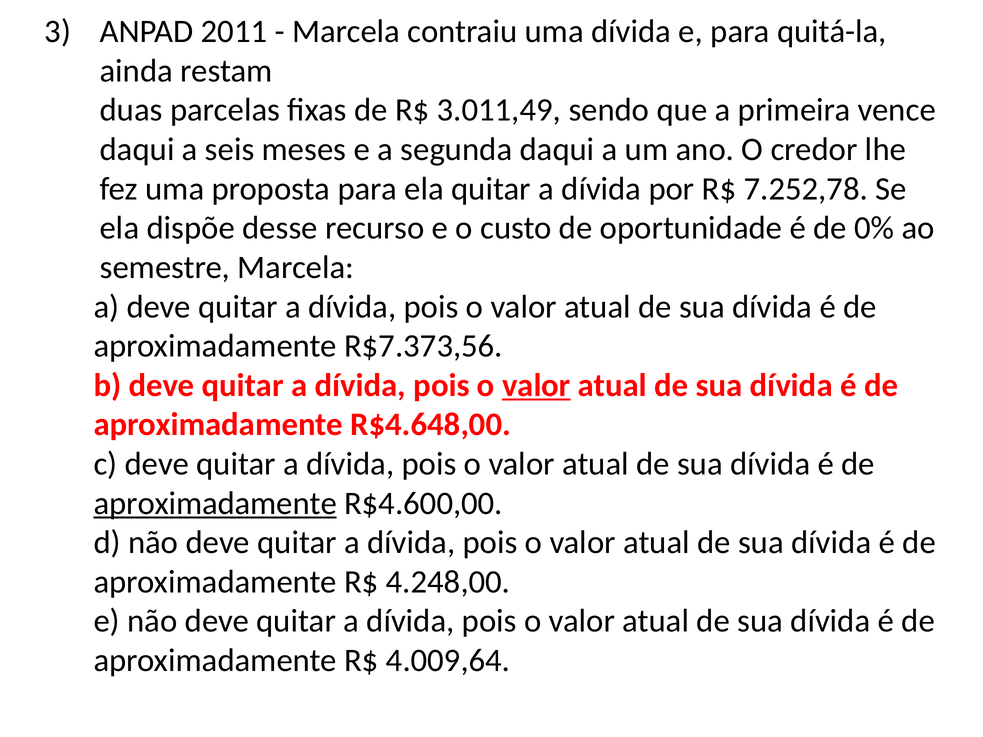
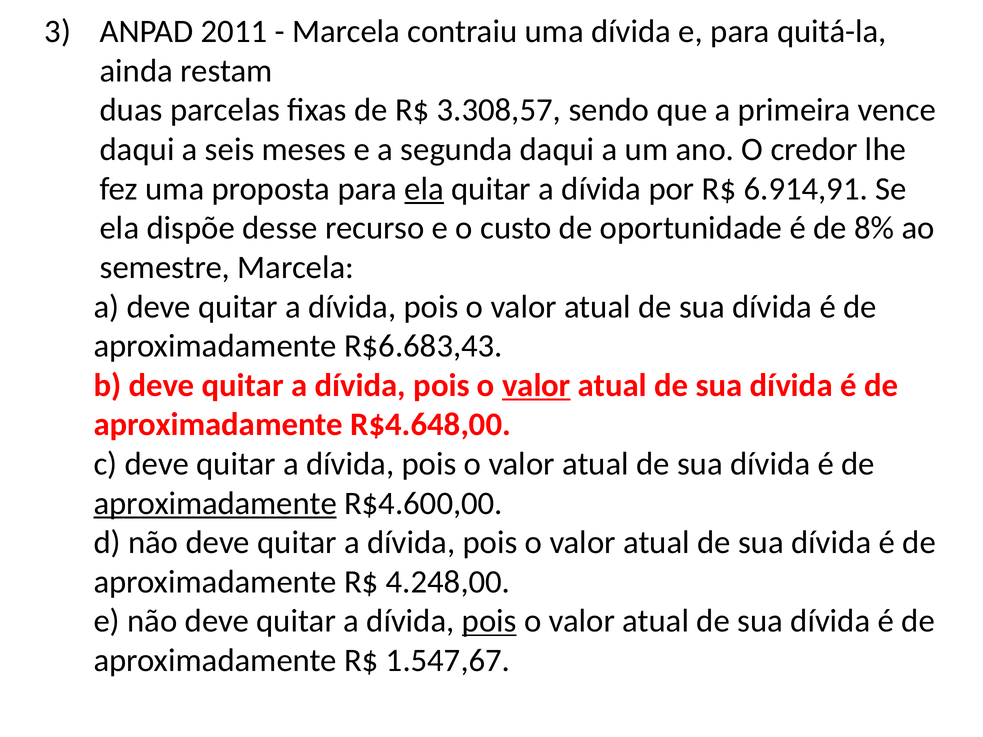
3.011,49: 3.011,49 -> 3.308,57
ela at (424, 189) underline: none -> present
7.252,78: 7.252,78 -> 6.914,91
0%: 0% -> 8%
R$7.373,56: R$7.373,56 -> R$6.683,43
pois at (489, 621) underline: none -> present
4.009,64: 4.009,64 -> 1.547,67
